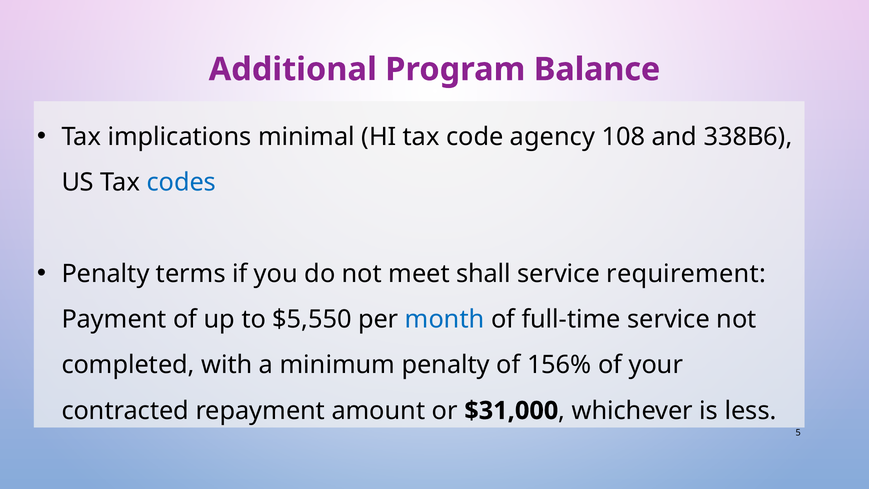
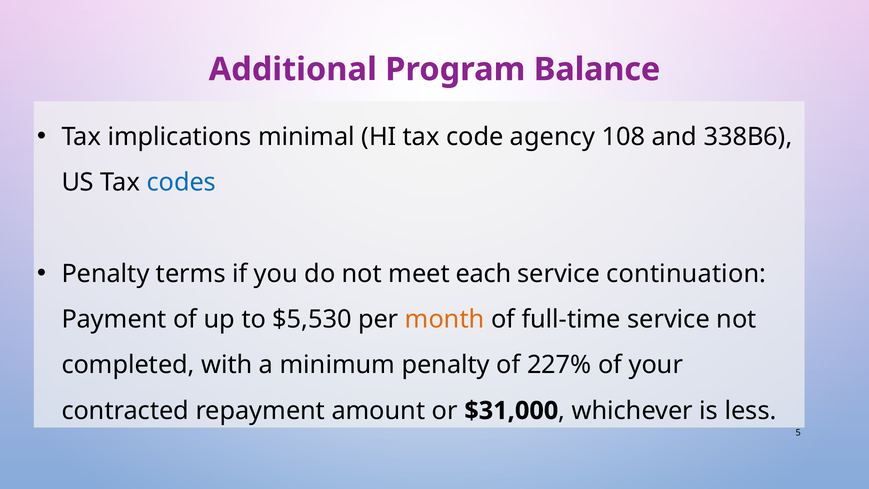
shall: shall -> each
requirement: requirement -> continuation
$5,550: $5,550 -> $5,530
month colour: blue -> orange
156%: 156% -> 227%
